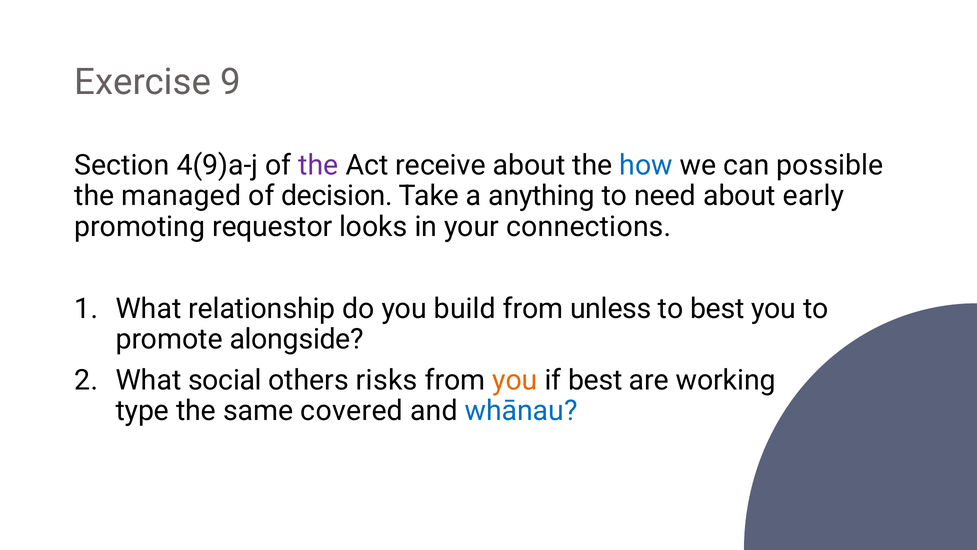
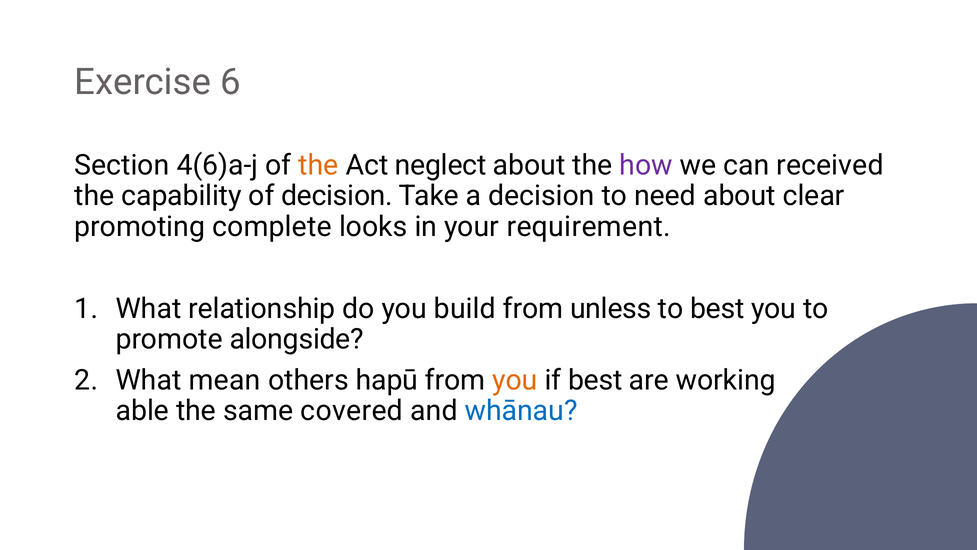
9: 9 -> 6
4(9)a-j: 4(9)a-j -> 4(6)a-j
the at (318, 165) colour: purple -> orange
receive: receive -> neglect
how colour: blue -> purple
possible: possible -> received
managed: managed -> capability
a anything: anything -> decision
early: early -> clear
requestor: requestor -> complete
connections: connections -> requirement
social: social -> mean
risks: risks -> hapū
type: type -> able
